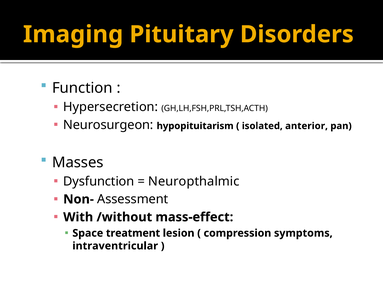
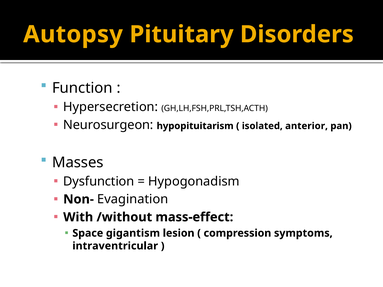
Imaging: Imaging -> Autopsy
Neuropthalmic: Neuropthalmic -> Hypogonadism
Assessment: Assessment -> Evagination
treatment: treatment -> gigantism
